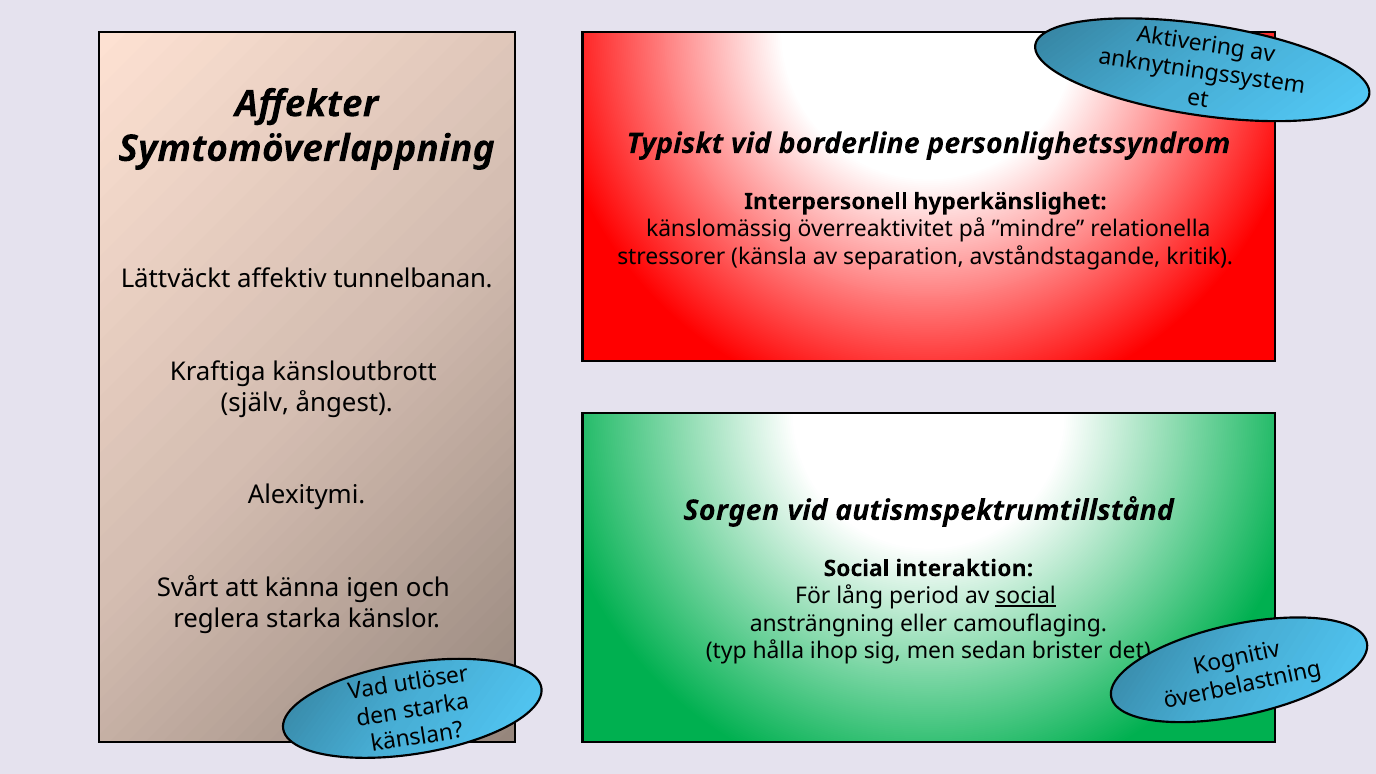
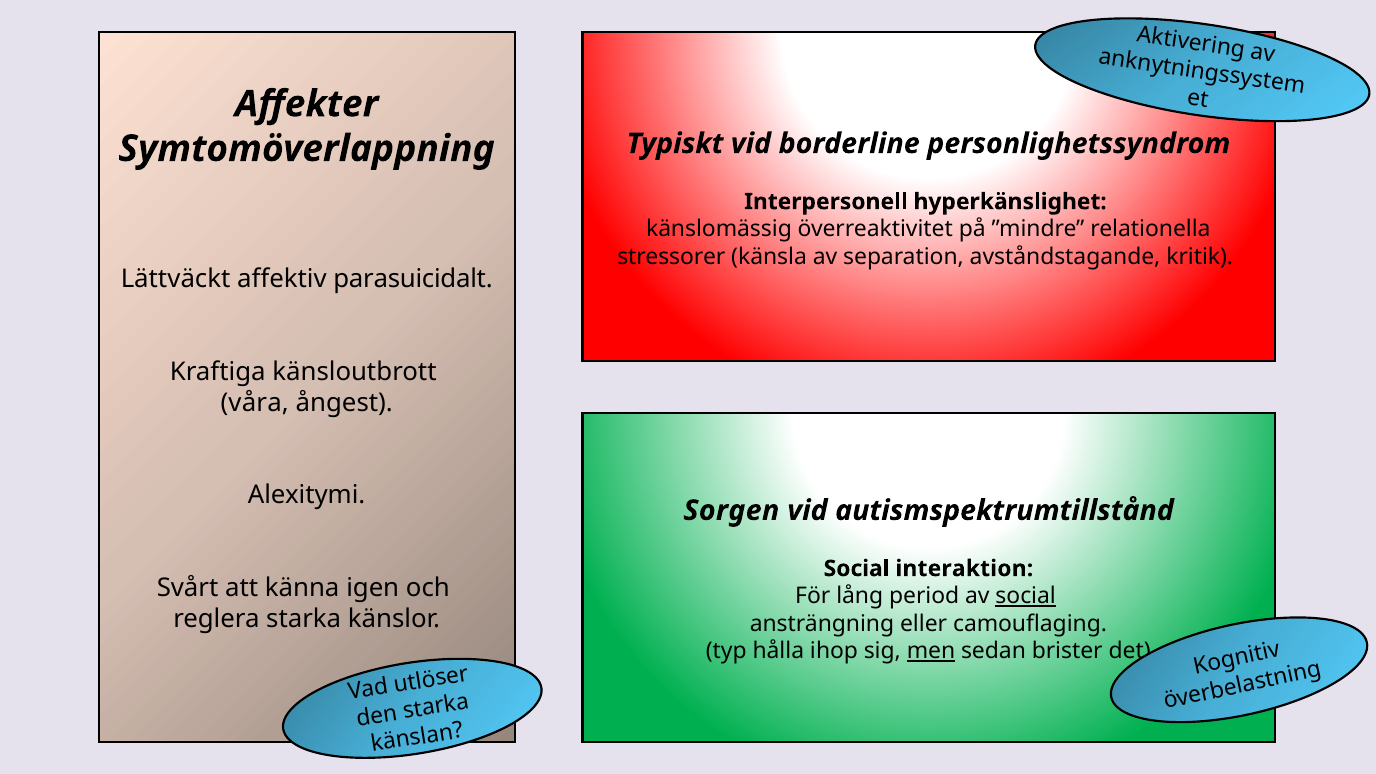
tunnelbanan: tunnelbanan -> parasuicidalt
själv: själv -> våra
men underline: none -> present
